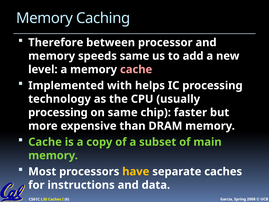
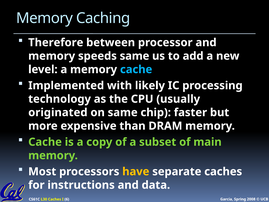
cache at (136, 69) colour: pink -> light blue
helps: helps -> likely
processing at (58, 112): processing -> originated
